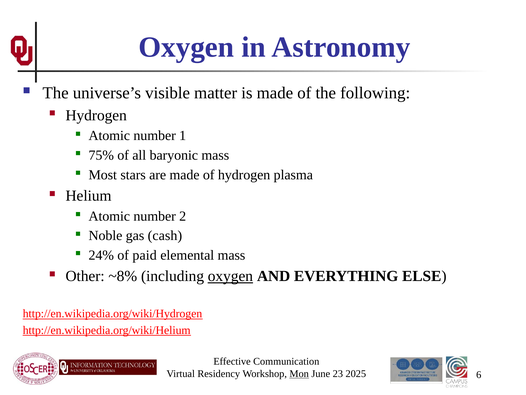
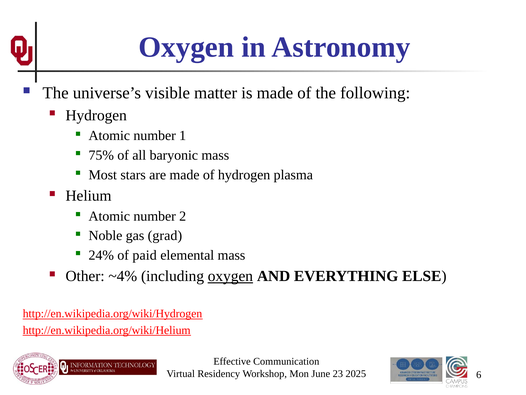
cash: cash -> grad
~8%: ~8% -> ~4%
Mon underline: present -> none
